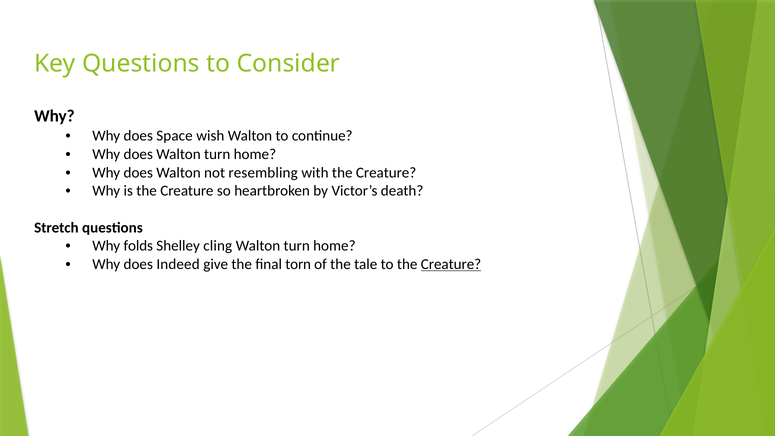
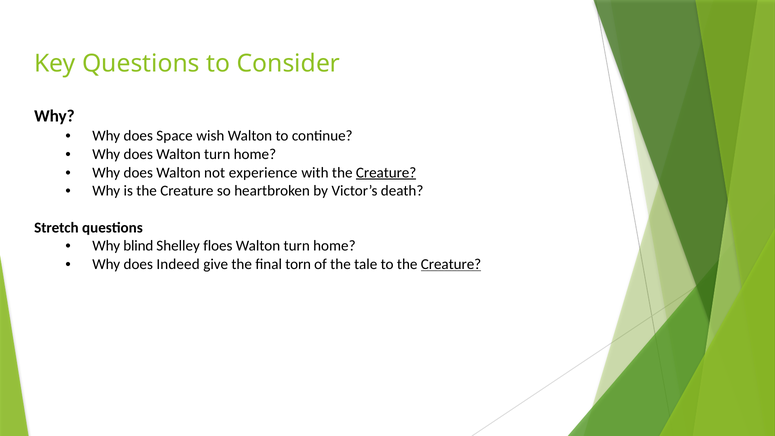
resembling: resembling -> experience
Creature at (386, 173) underline: none -> present
folds: folds -> blind
cling: cling -> floes
